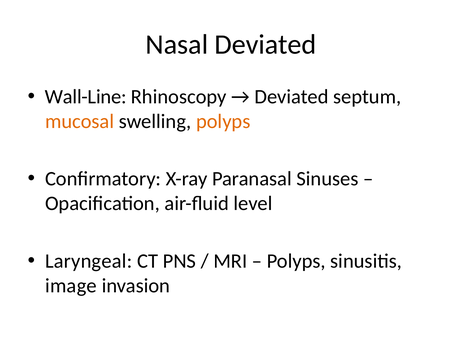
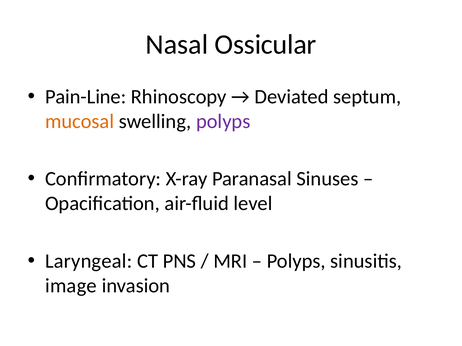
Nasal Deviated: Deviated -> Ossicular
Wall-Line: Wall-Line -> Pain-Line
polyps at (223, 122) colour: orange -> purple
